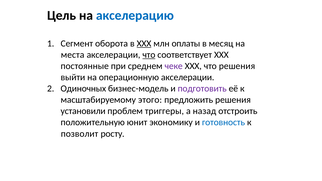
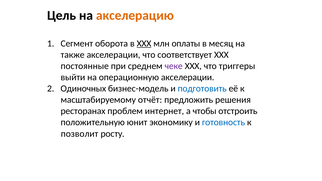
акселерацию colour: blue -> orange
места: места -> также
что at (149, 55) underline: present -> none
что решения: решения -> триггеры
подготовить colour: purple -> blue
этого: этого -> отчёт
установили: установили -> ресторанах
триггеры: триггеры -> интернет
назад: назад -> чтобы
